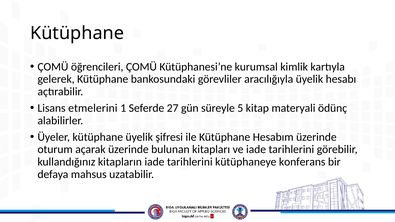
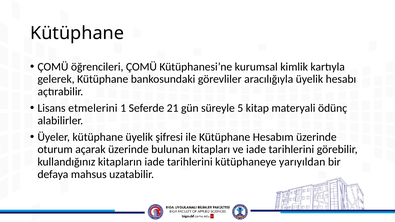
27: 27 -> 21
konferans: konferans -> yarıyıldan
